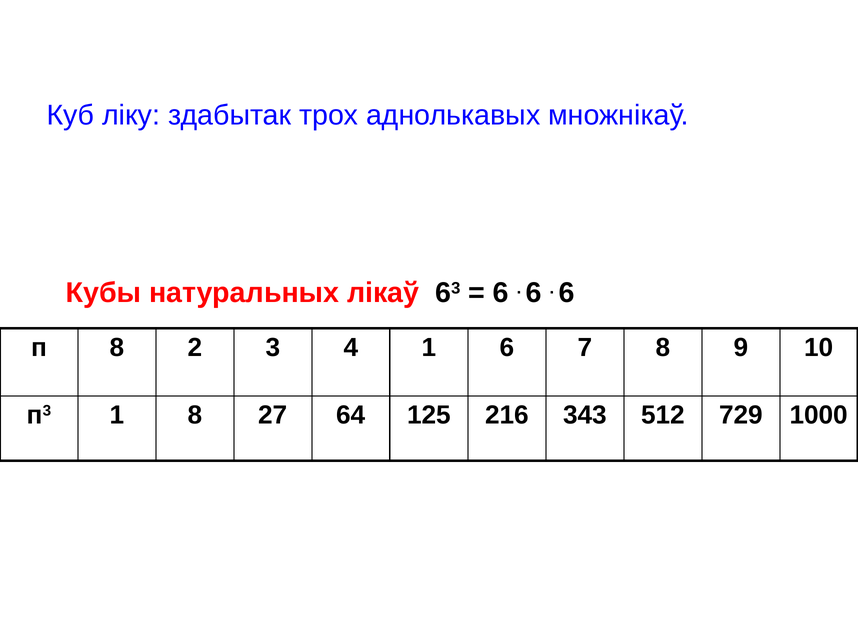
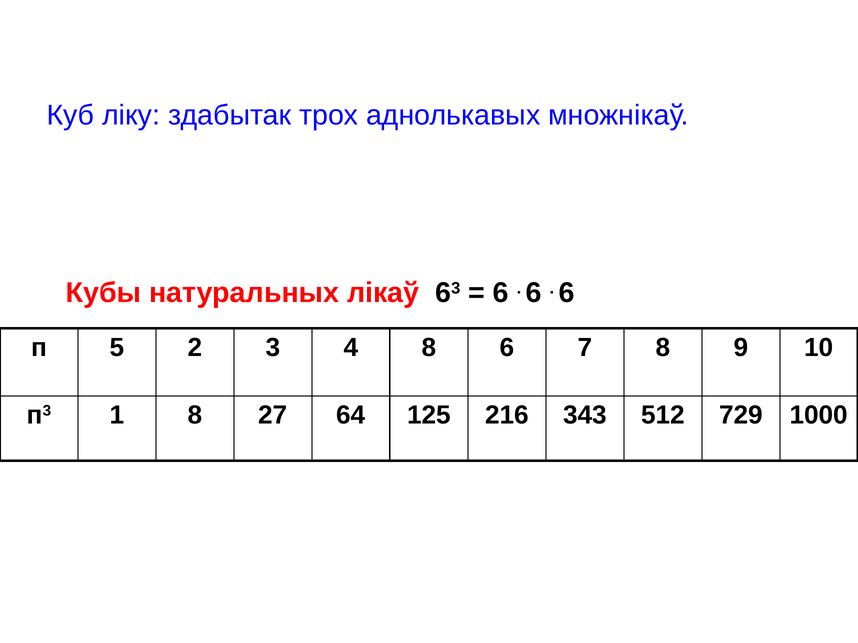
п 8: 8 -> 5
4 1: 1 -> 8
